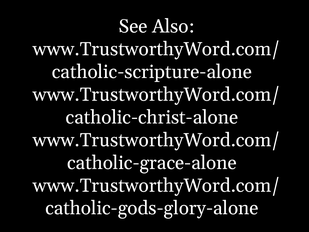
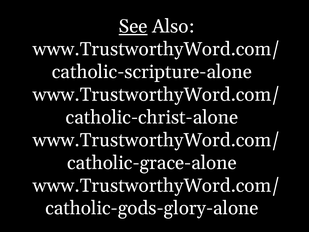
See underline: none -> present
